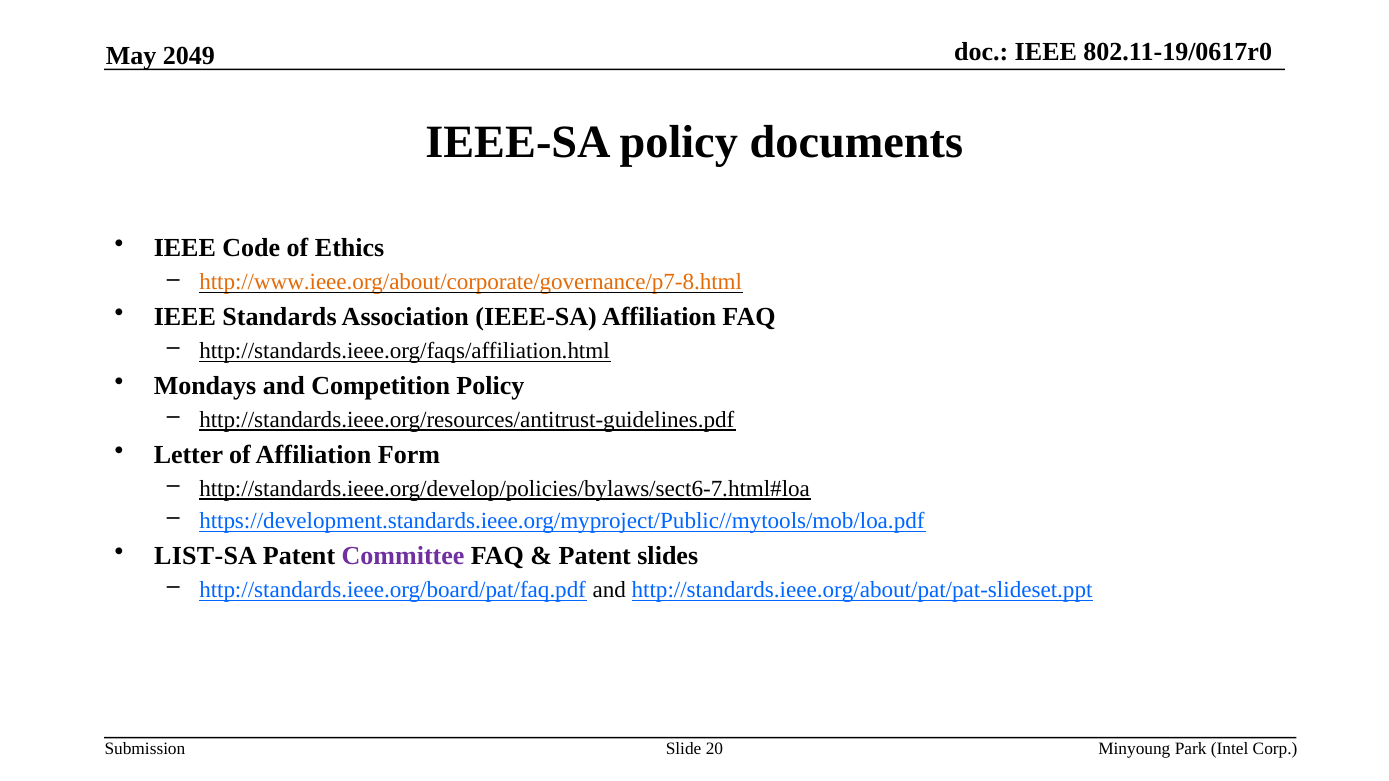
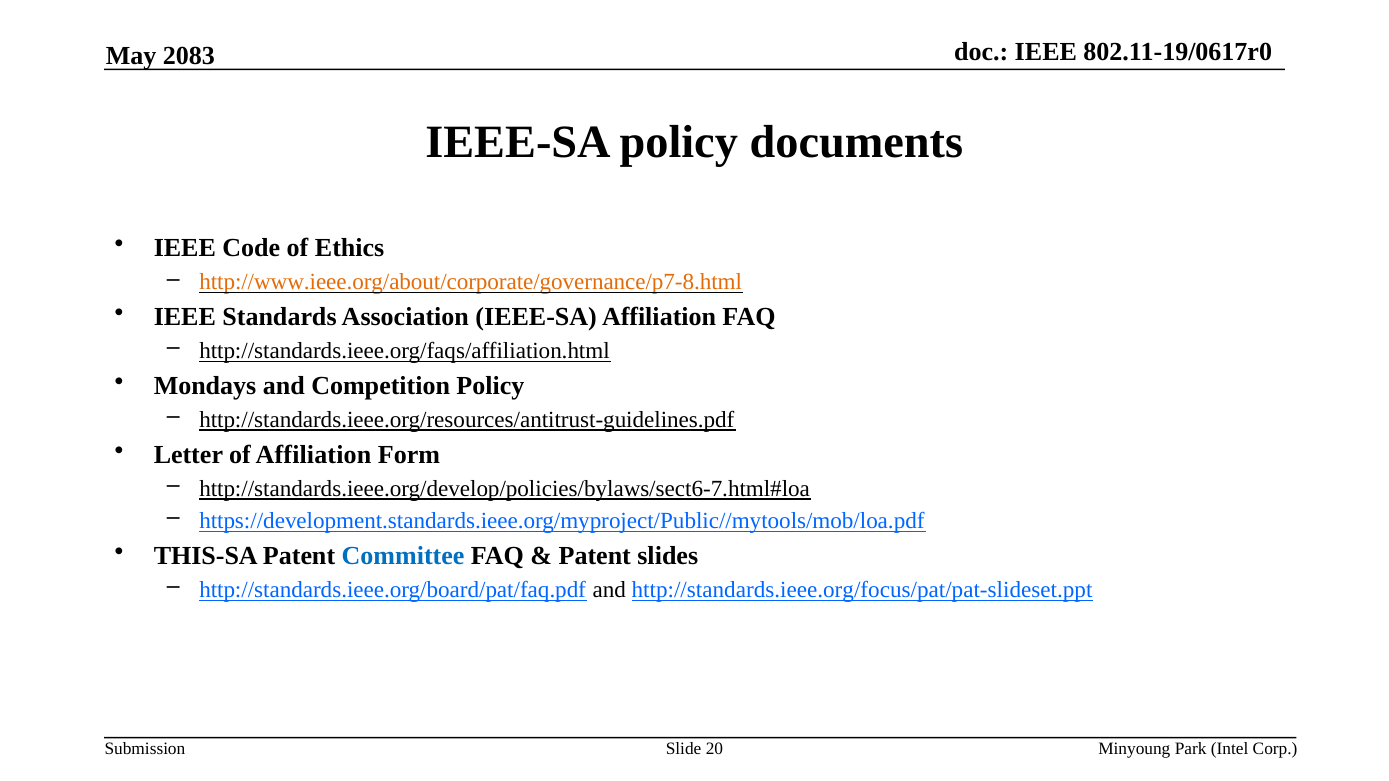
2049: 2049 -> 2083
LIST-SA: LIST-SA -> THIS-SA
Committee colour: purple -> blue
http://standards.ieee.org/about/pat/pat-slideset.ppt: http://standards.ieee.org/about/pat/pat-slideset.ppt -> http://standards.ieee.org/focus/pat/pat-slideset.ppt
